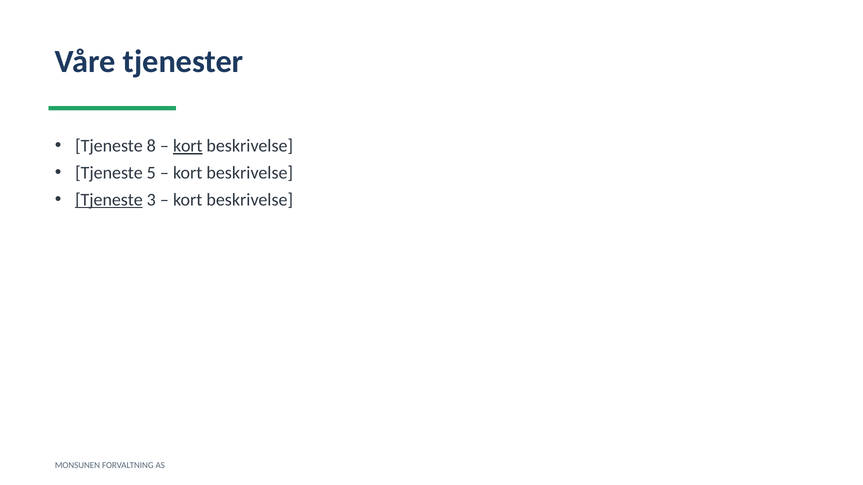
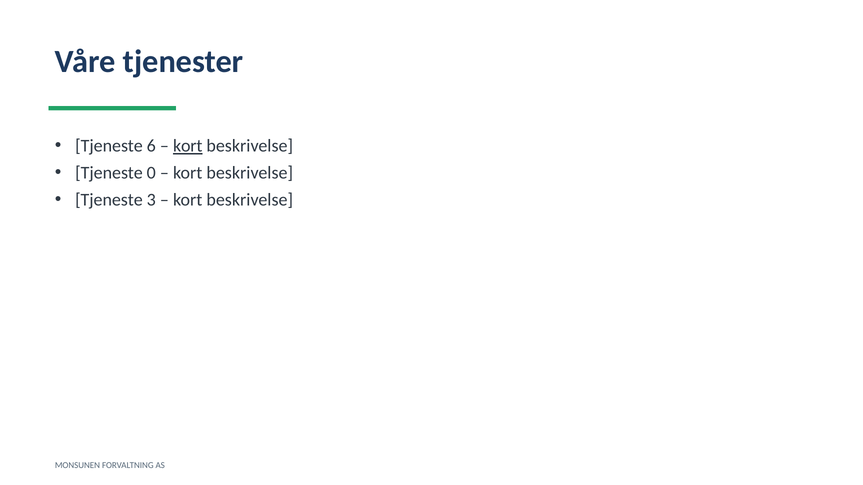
8: 8 -> 6
5: 5 -> 0
Tjeneste at (109, 200) underline: present -> none
